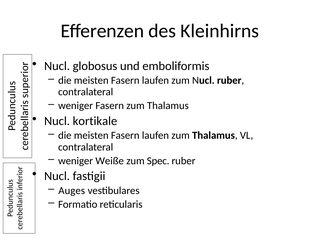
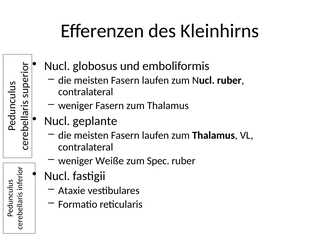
kortikale: kortikale -> geplante
Auges: Auges -> Ataxie
